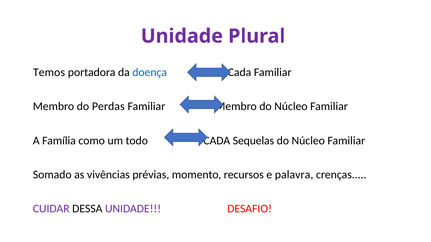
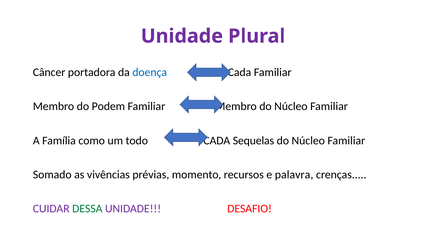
Temos: Temos -> Câncer
Perdas: Perdas -> Podem
DESSA colour: black -> green
